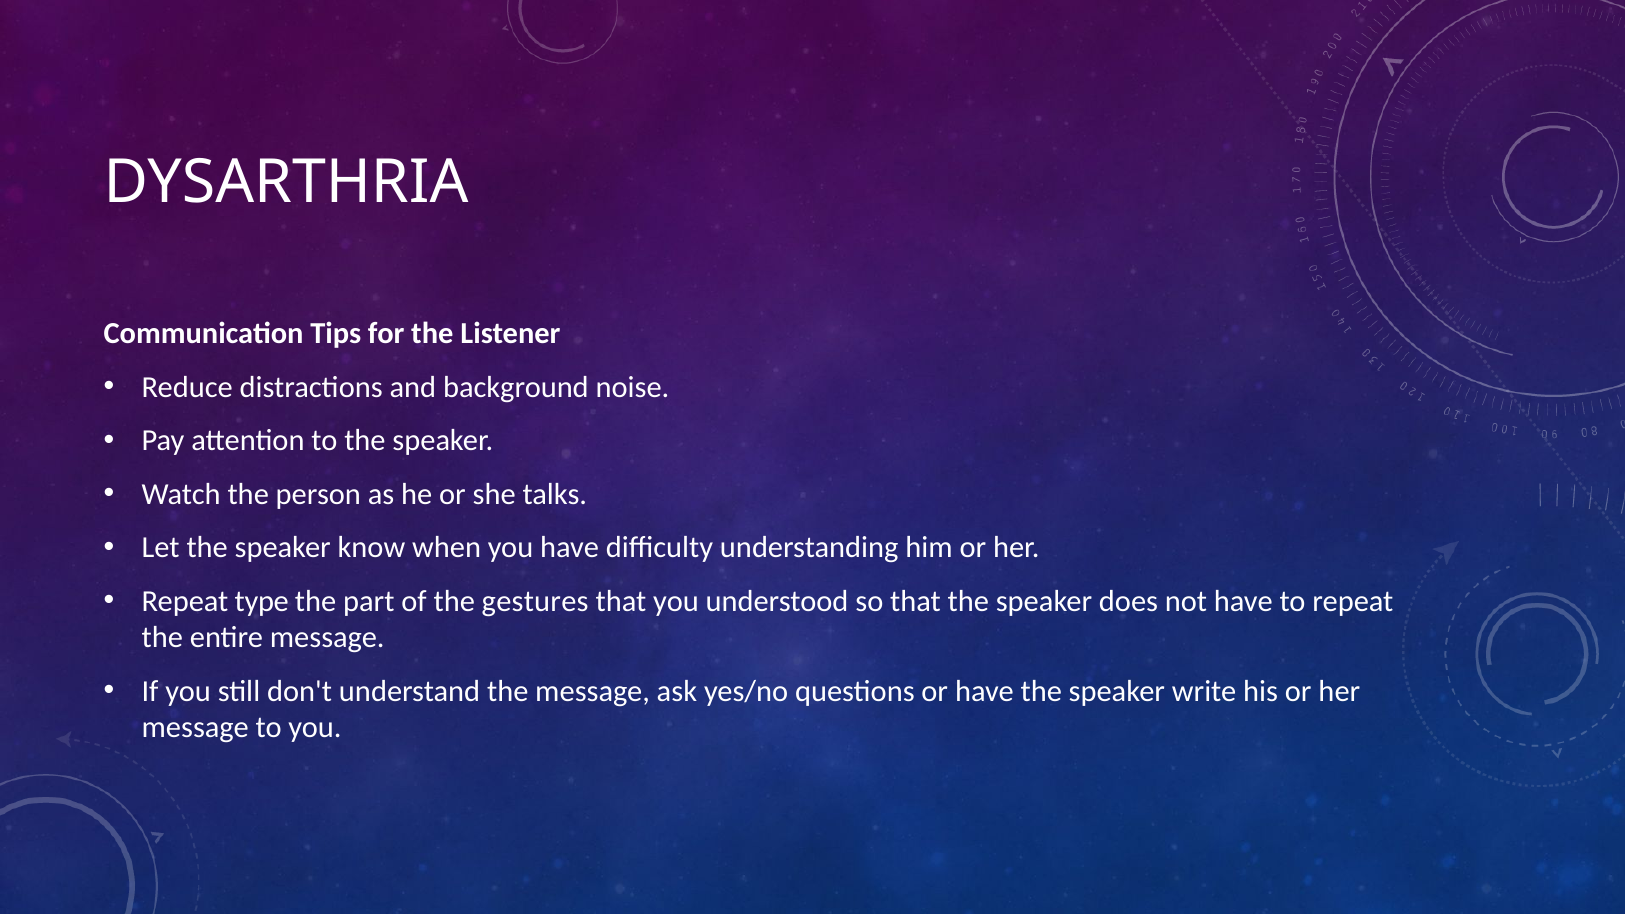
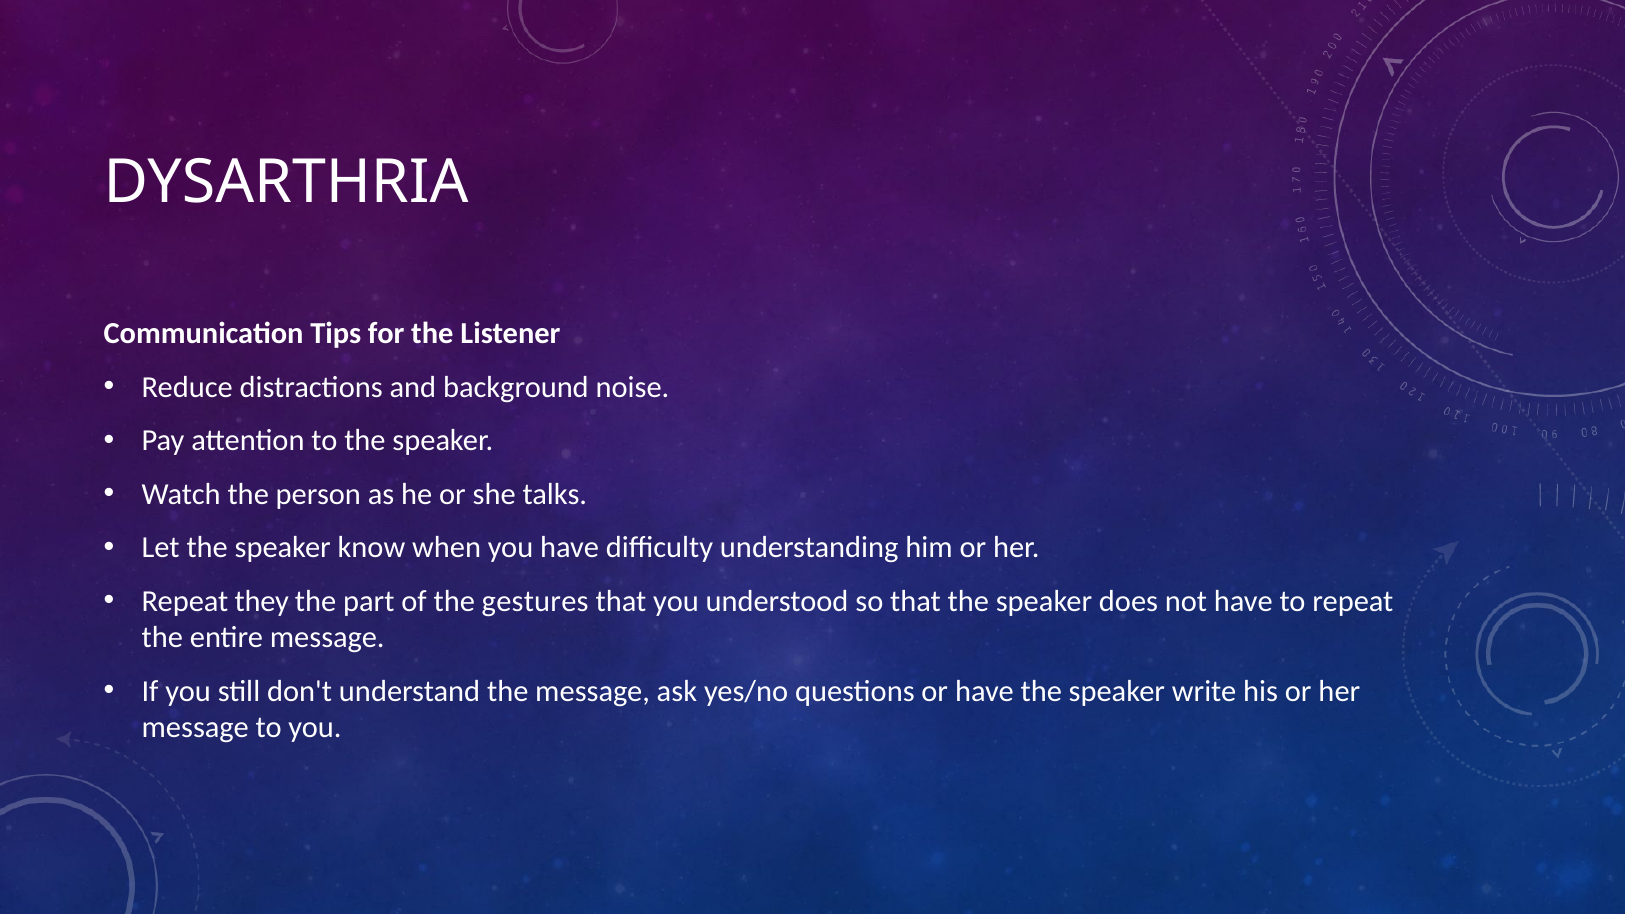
type: type -> they
